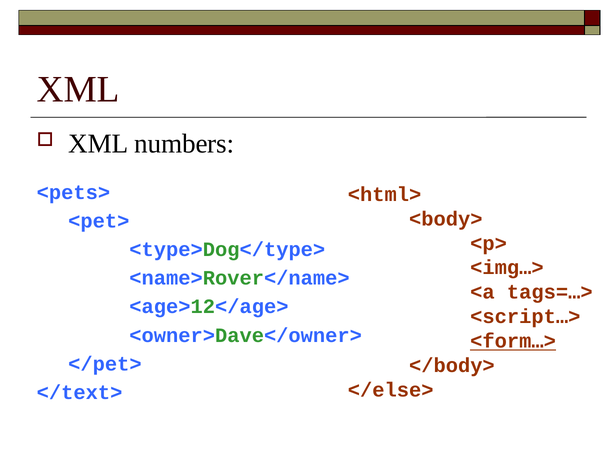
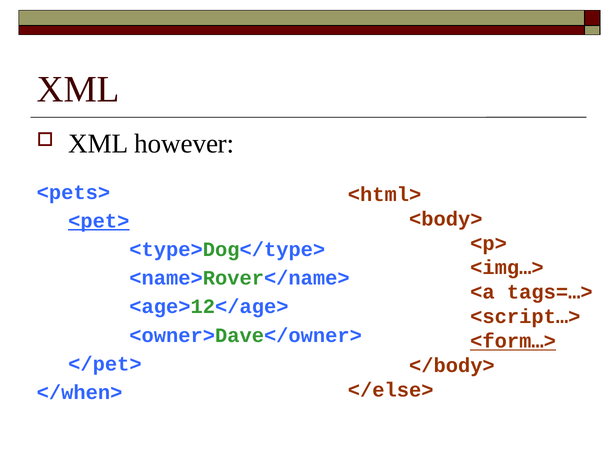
numbers: numbers -> however
<pet> underline: none -> present
</text>: </text> -> </when>
